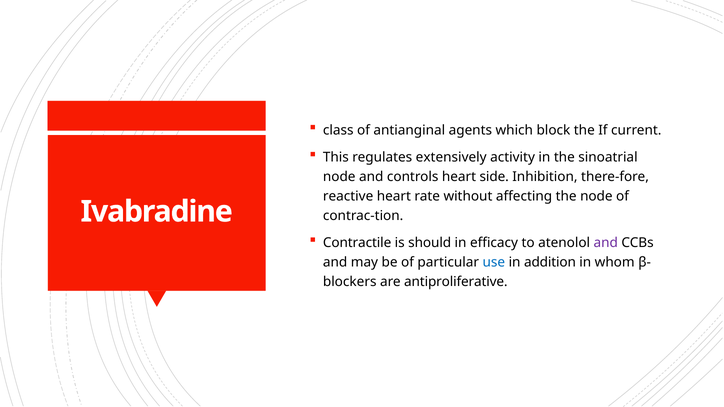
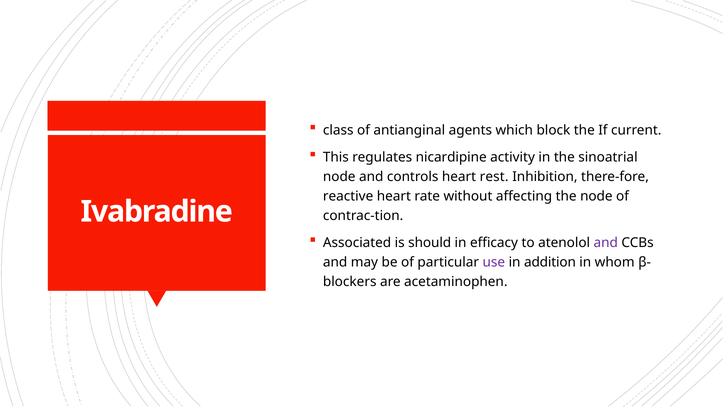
extensively: extensively -> nicardipine
side: side -> rest
Contractile: Contractile -> Associated
use colour: blue -> purple
antiproliferative: antiproliferative -> acetaminophen
